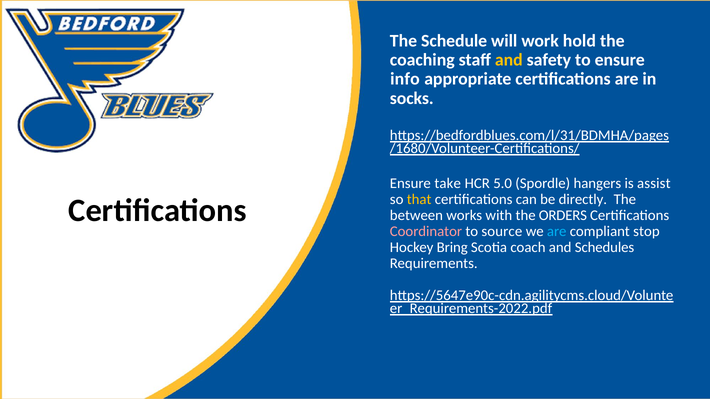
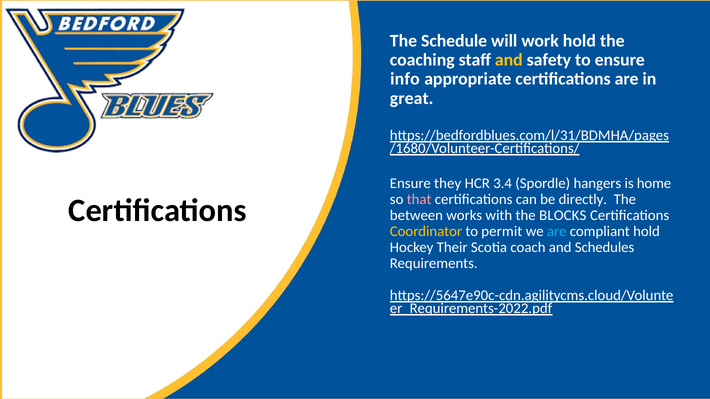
socks: socks -> great
take: take -> they
5.0: 5.0 -> 3.4
assist: assist -> home
that colour: yellow -> pink
ORDERS: ORDERS -> BLOCKS
Coordinator colour: pink -> yellow
source: source -> permit
compliant stop: stop -> hold
Bring: Bring -> Their
